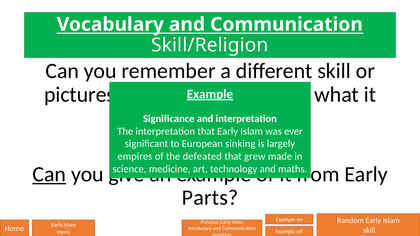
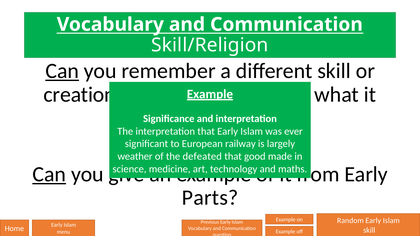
Can at (62, 71) underline: none -> present
pictures: pictures -> creation
sinking: sinking -> railway
empires: empires -> weather
grew: grew -> good
